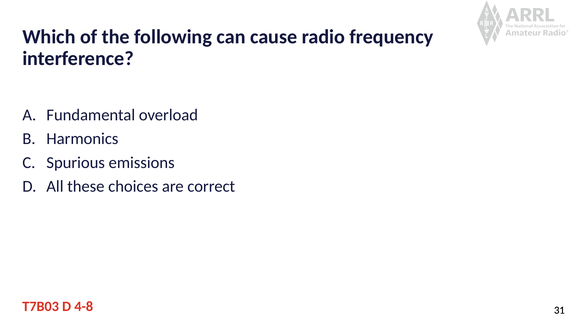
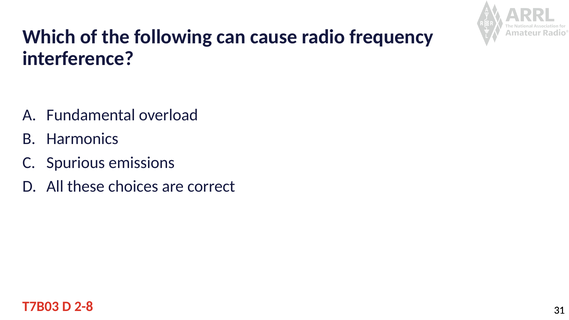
4-8: 4-8 -> 2-8
